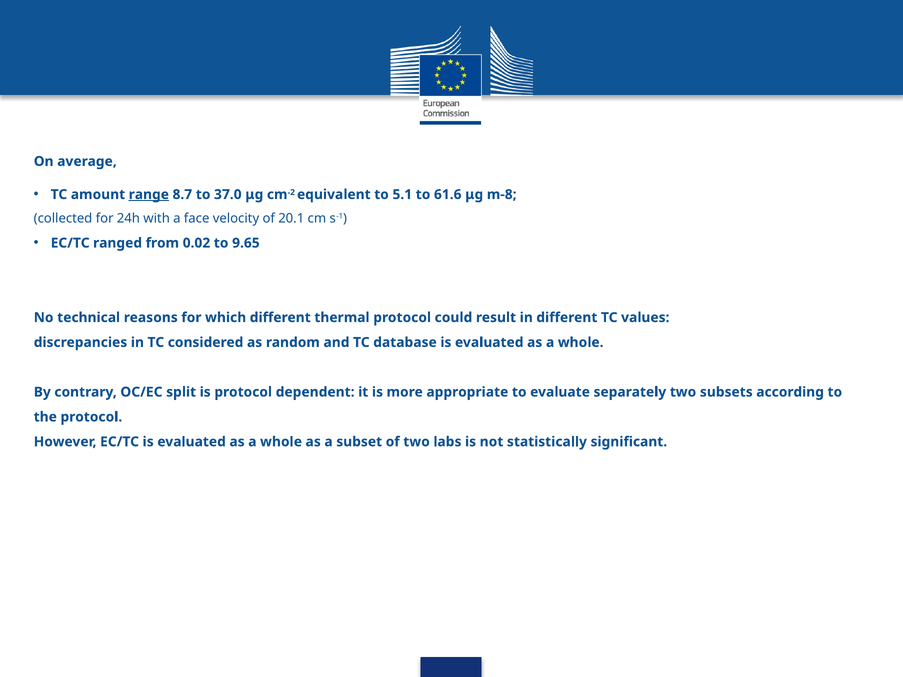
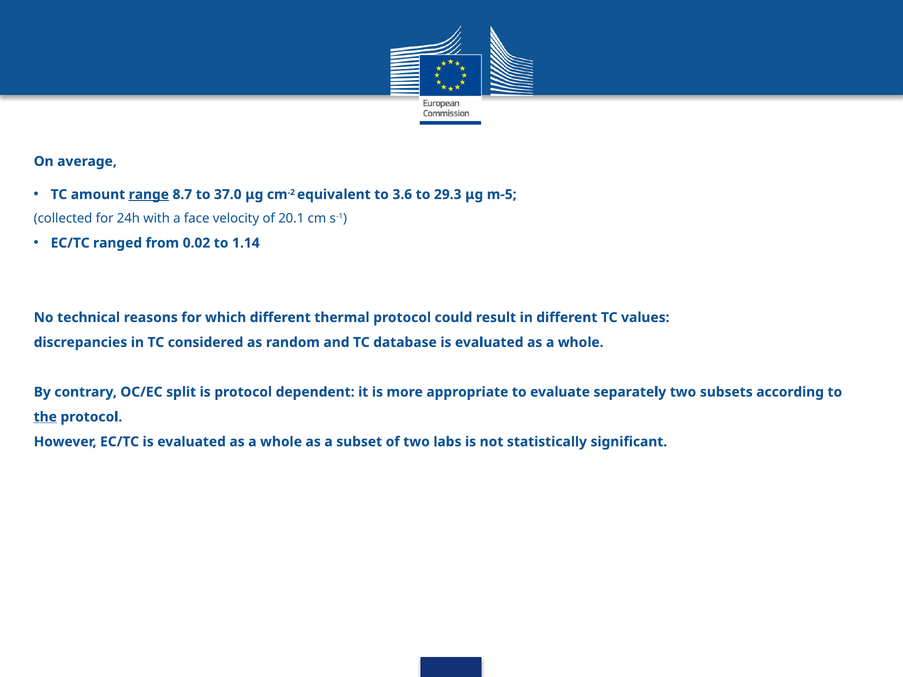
5.1: 5.1 -> 3.6
61.6: 61.6 -> 29.3
m-8: m-8 -> m-5
9.65: 9.65 -> 1.14
the underline: none -> present
